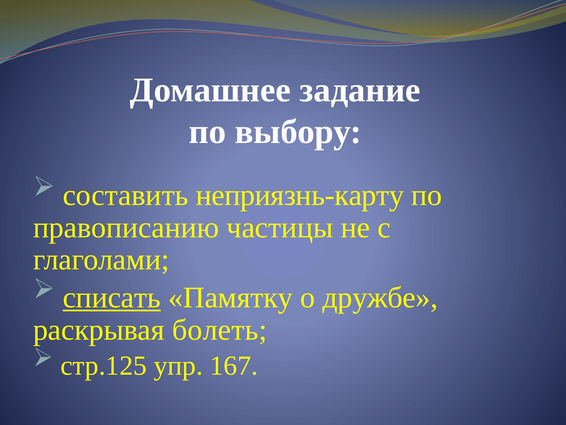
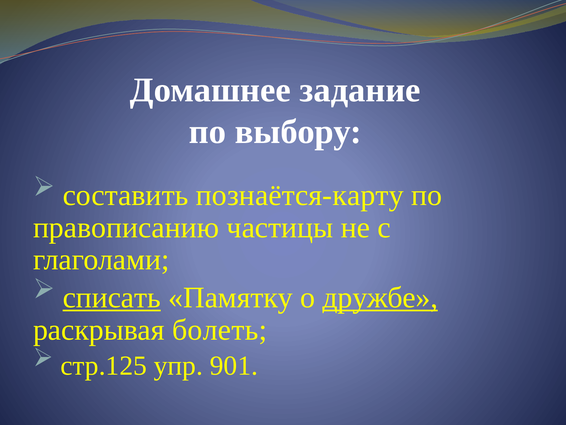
неприязнь-карту: неприязнь-карту -> познаётся-карту
дружбе underline: none -> present
167: 167 -> 901
